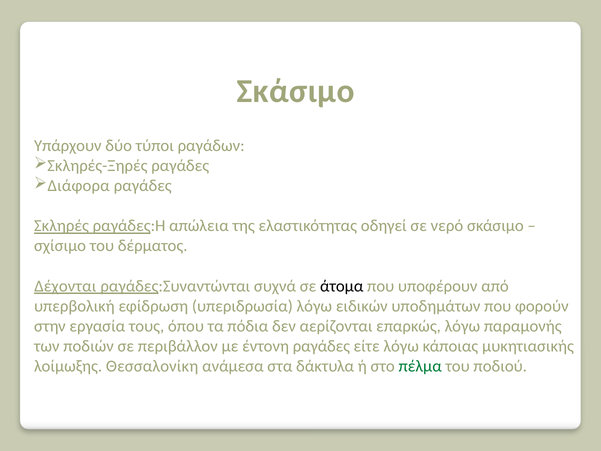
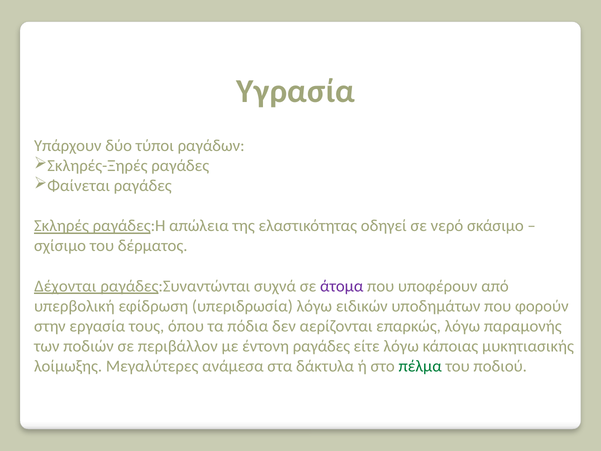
Σκάσιμο at (296, 91): Σκάσιμο -> Υγρασία
Διάφορα: Διάφορα -> Φαίνεται
άτομα colour: black -> purple
Θεσσαλονίκη: Θεσσαλονίκη -> Μεγαλύτερες
